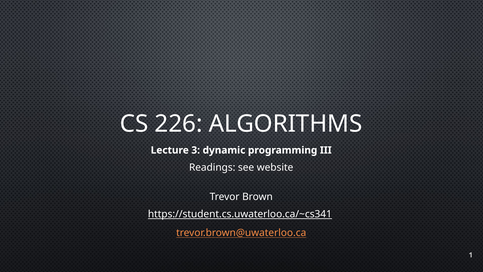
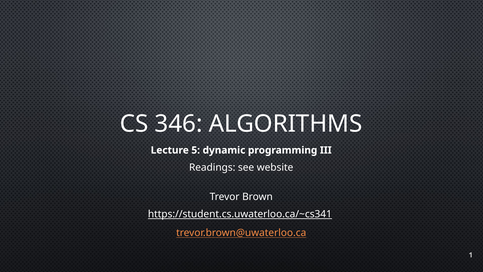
226: 226 -> 346
3: 3 -> 5
